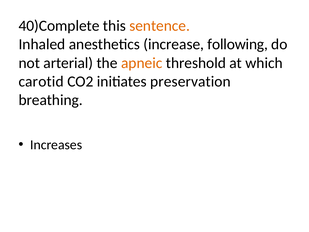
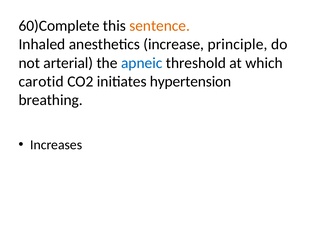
40)Complete: 40)Complete -> 60)Complete
following: following -> principle
apneic colour: orange -> blue
preservation: preservation -> hypertension
